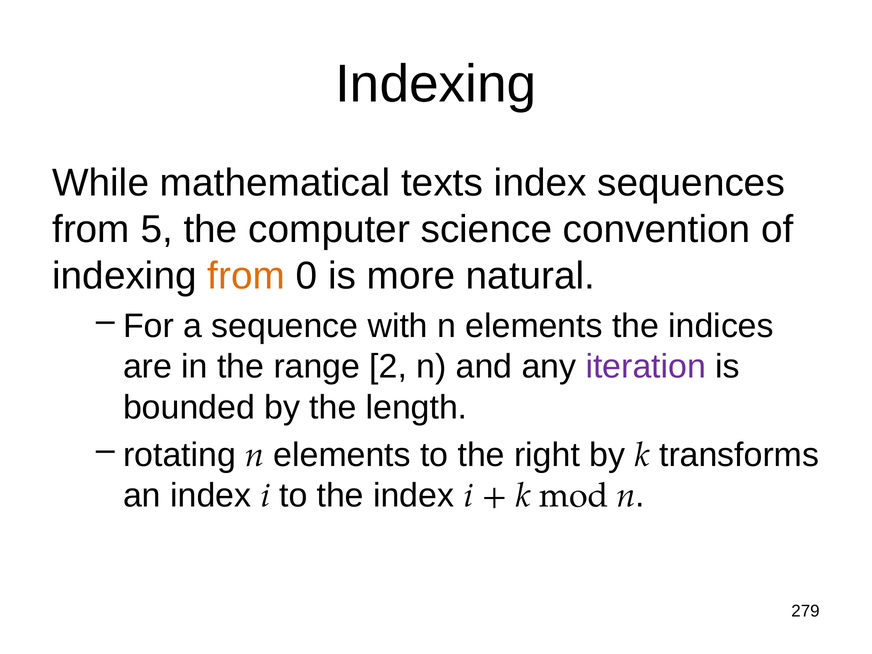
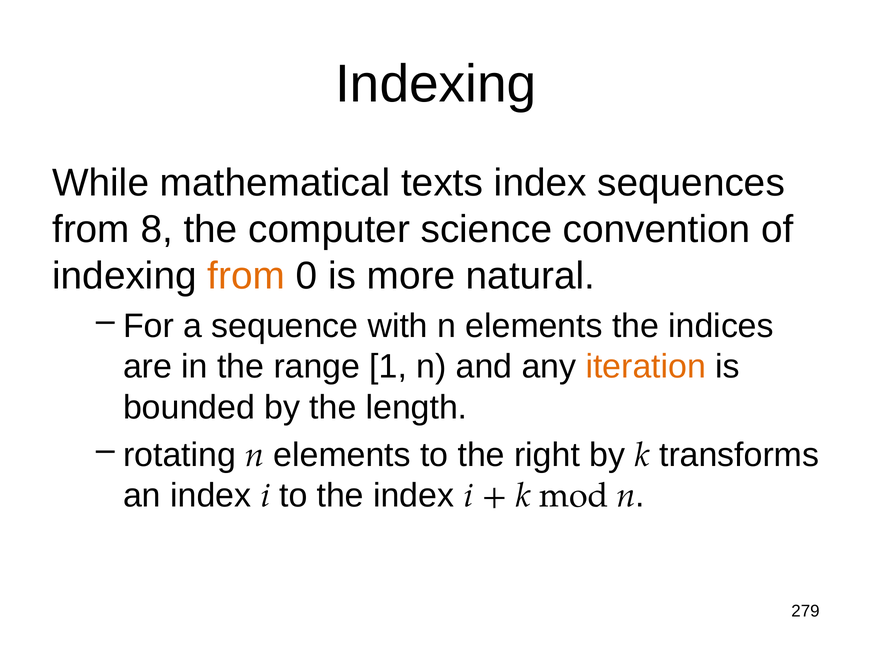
5: 5 -> 8
2: 2 -> 1
iteration colour: purple -> orange
